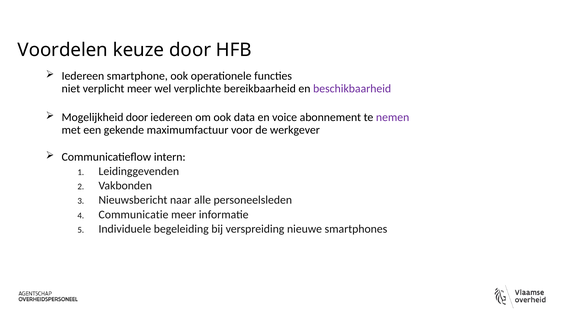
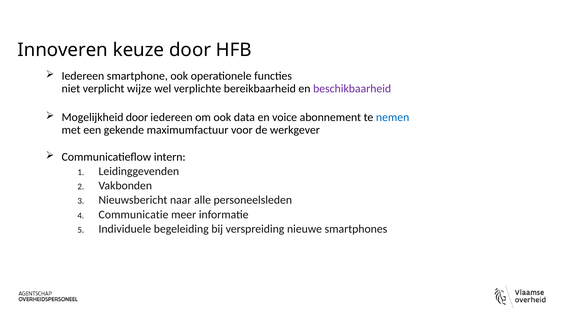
Voordelen: Voordelen -> Innoveren
verplicht meer: meer -> wijze
nemen colour: purple -> blue
